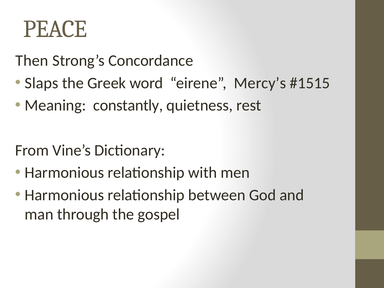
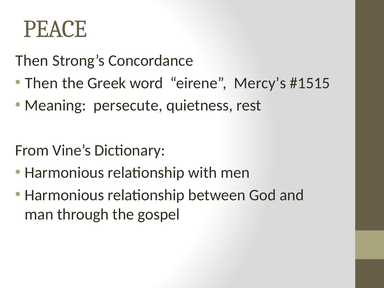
Slaps at (41, 83): Slaps -> Then
constantly: constantly -> persecute
